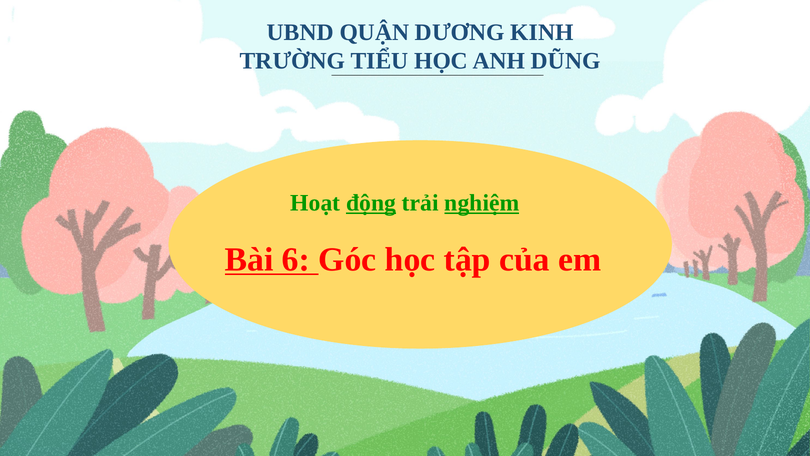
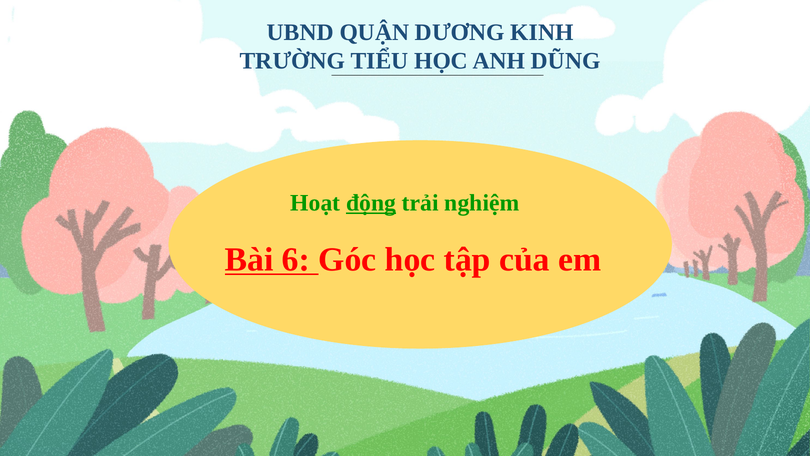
nghiệm underline: present -> none
